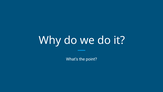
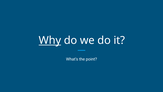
Why underline: none -> present
